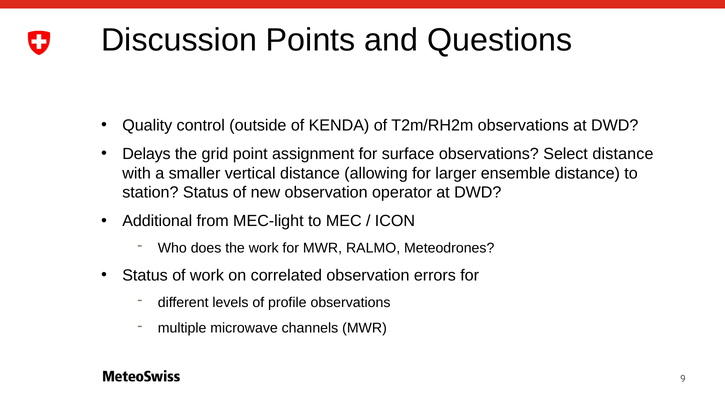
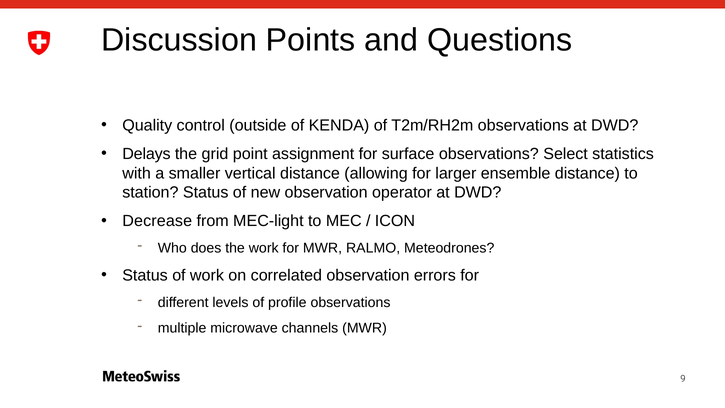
Select distance: distance -> statistics
Additional: Additional -> Decrease
